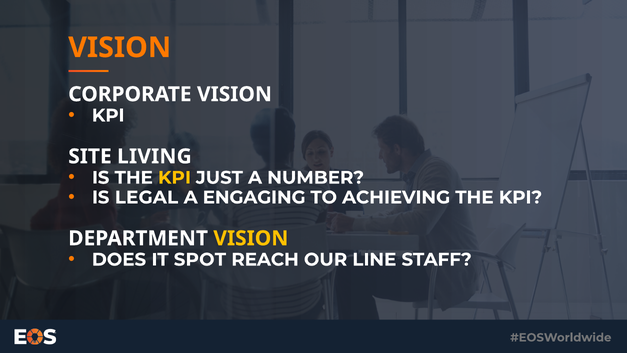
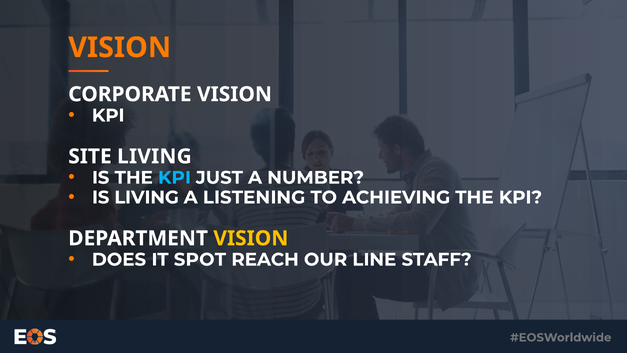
KPI at (174, 178) colour: yellow -> light blue
IS LEGAL: LEGAL -> LIVING
ENGAGING: ENGAGING -> LISTENING
